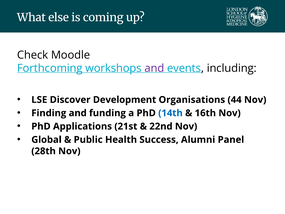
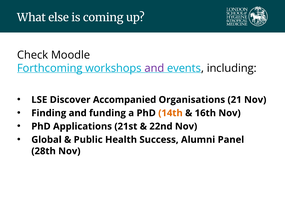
Development: Development -> Accompanied
44: 44 -> 21
14th colour: blue -> orange
